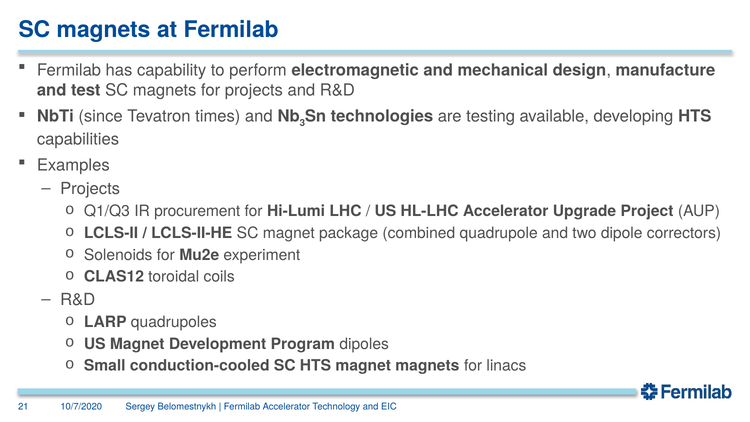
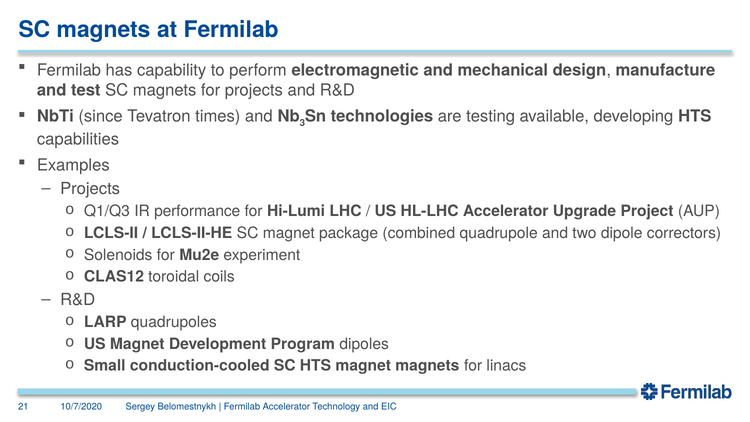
procurement: procurement -> performance
